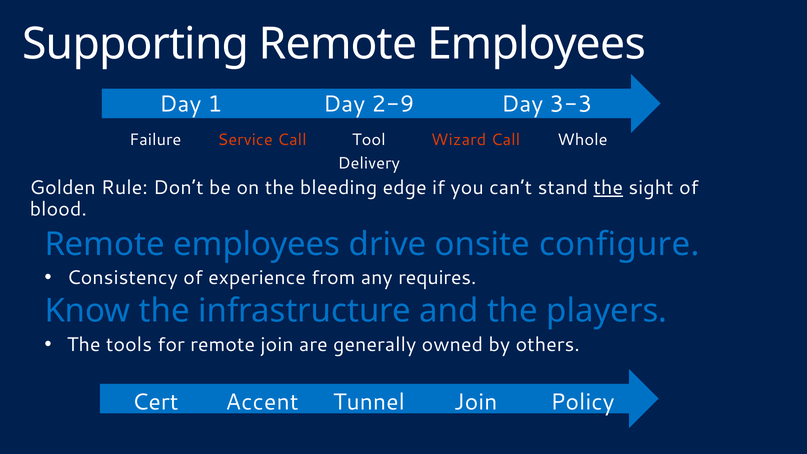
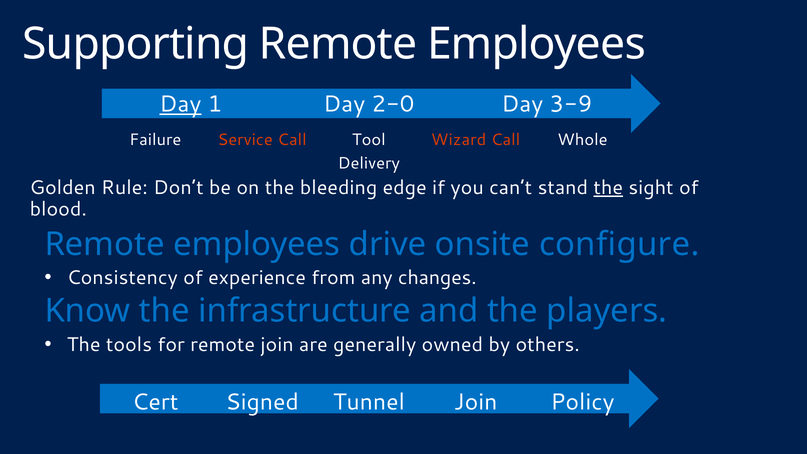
Day at (180, 104) underline: none -> present
2-9: 2-9 -> 2-0
3-3: 3-3 -> 3-9
requires: requires -> changes
Accent: Accent -> Signed
